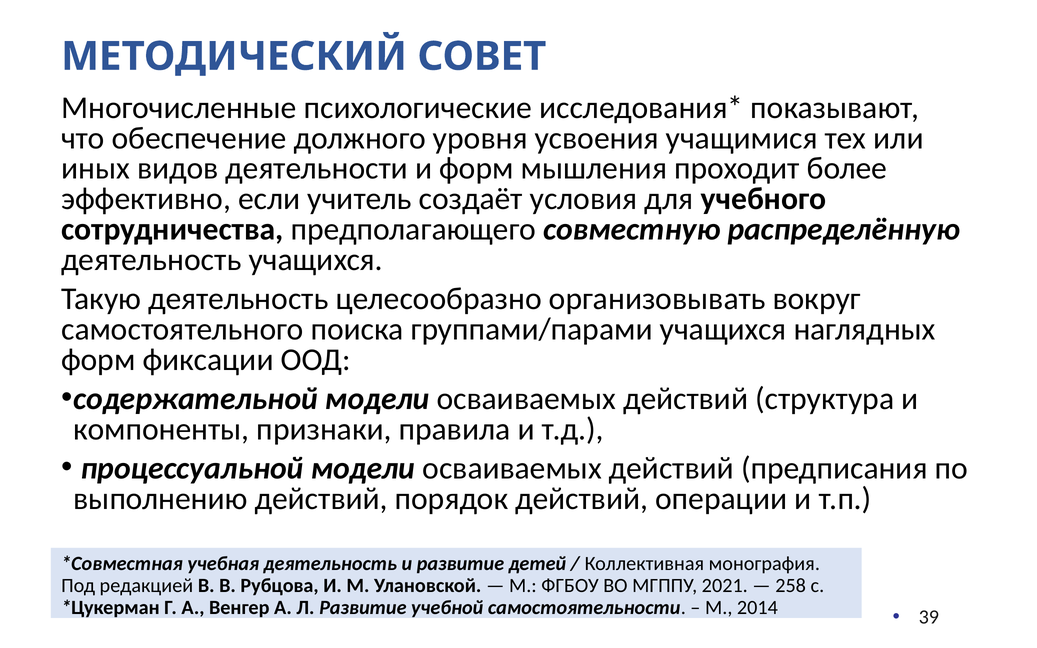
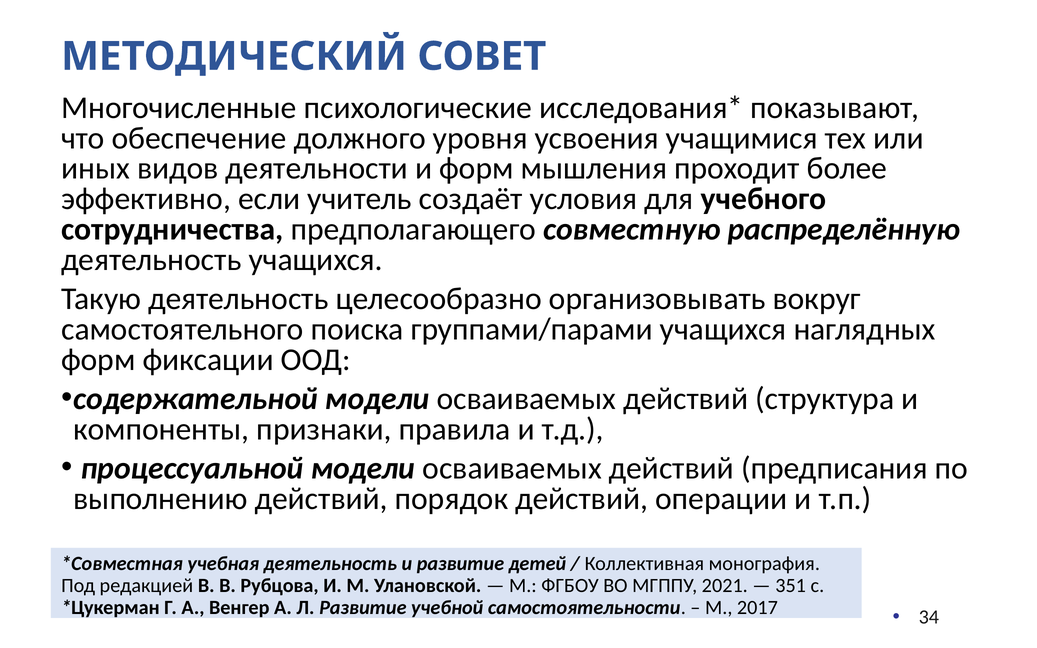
258: 258 -> 351
2014: 2014 -> 2017
39: 39 -> 34
